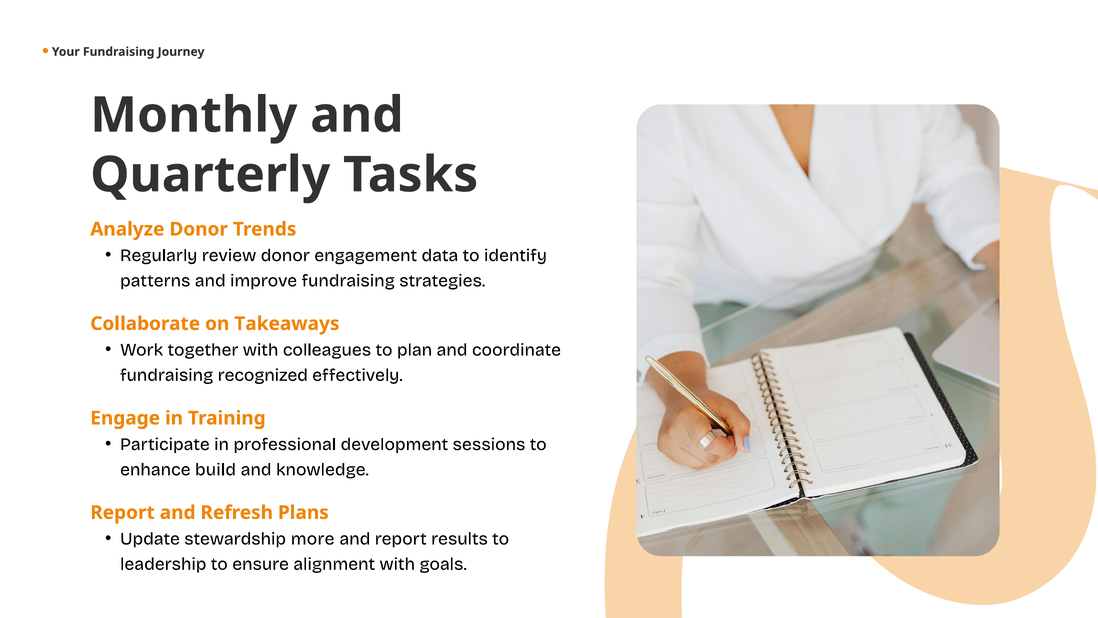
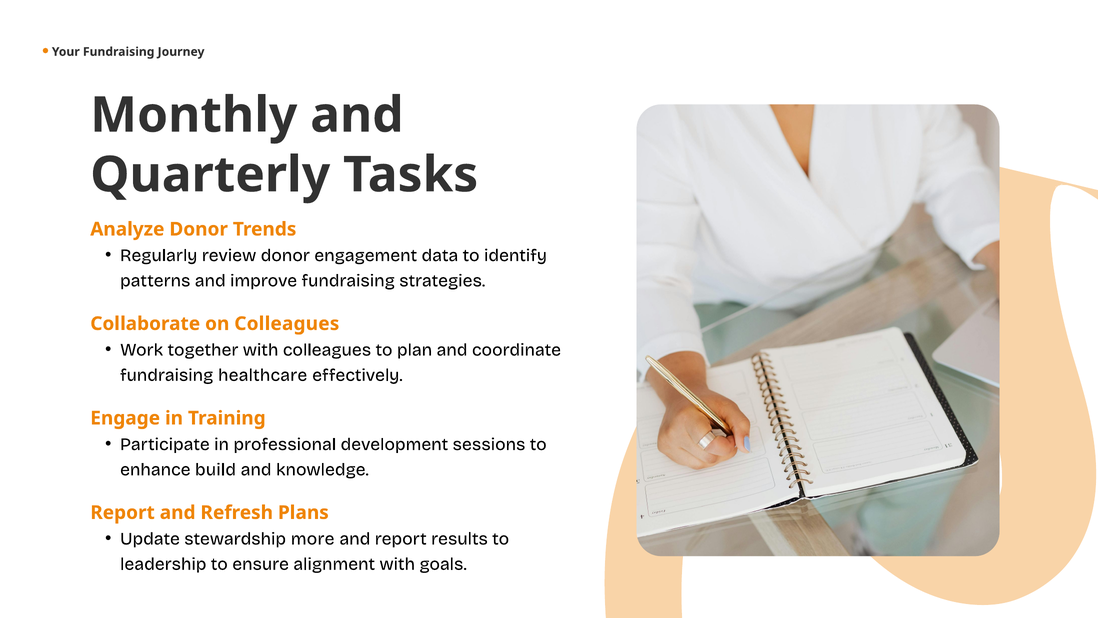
on Takeaways: Takeaways -> Colleagues
recognized: recognized -> healthcare
